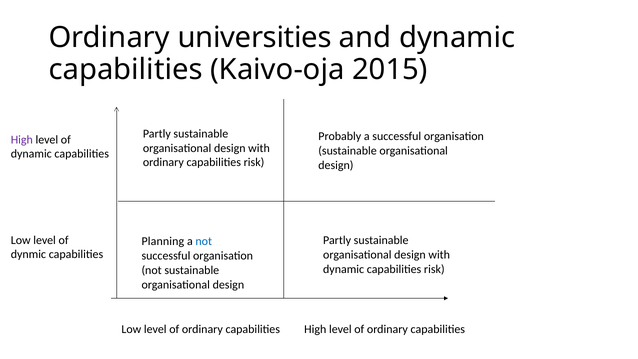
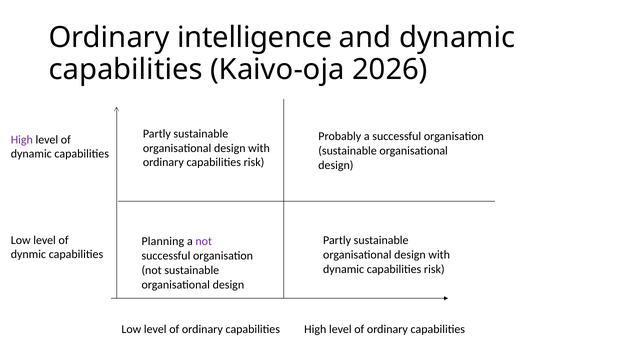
universities: universities -> intelligence
2015: 2015 -> 2026
not at (204, 241) colour: blue -> purple
